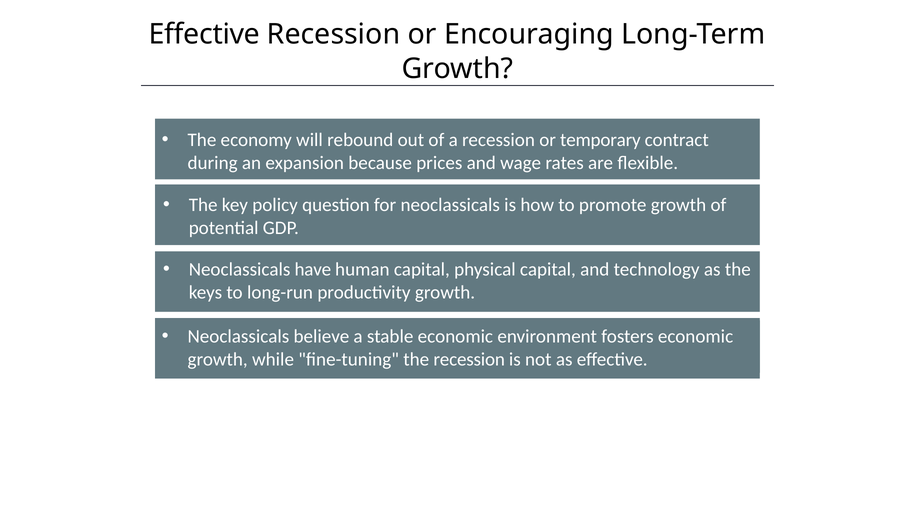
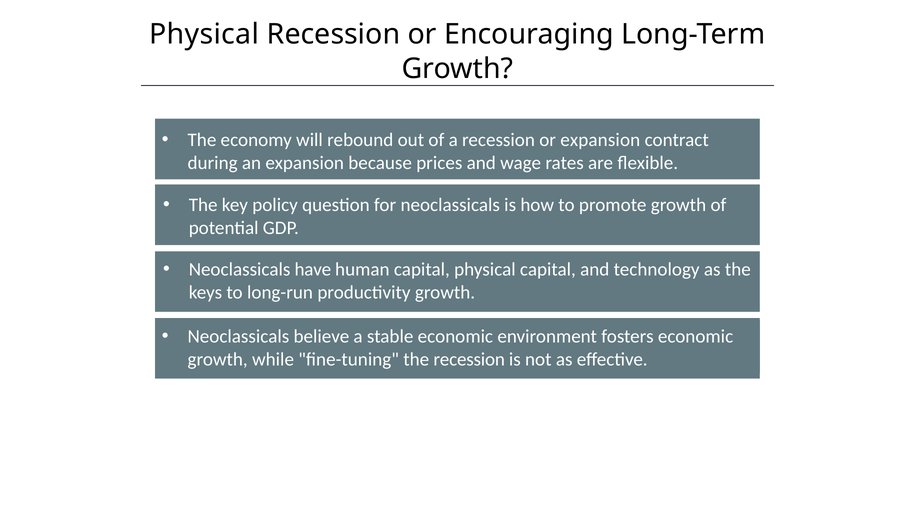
Effective at (204, 34): Effective -> Physical
or temporary: temporary -> expansion
